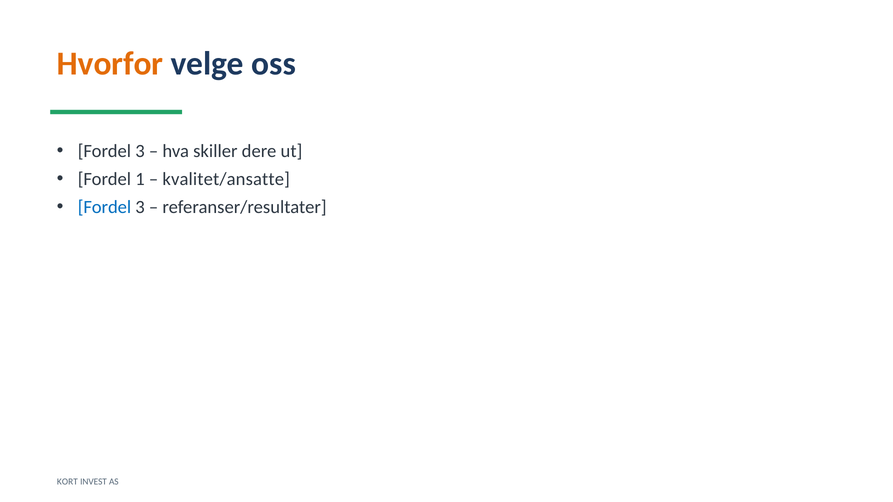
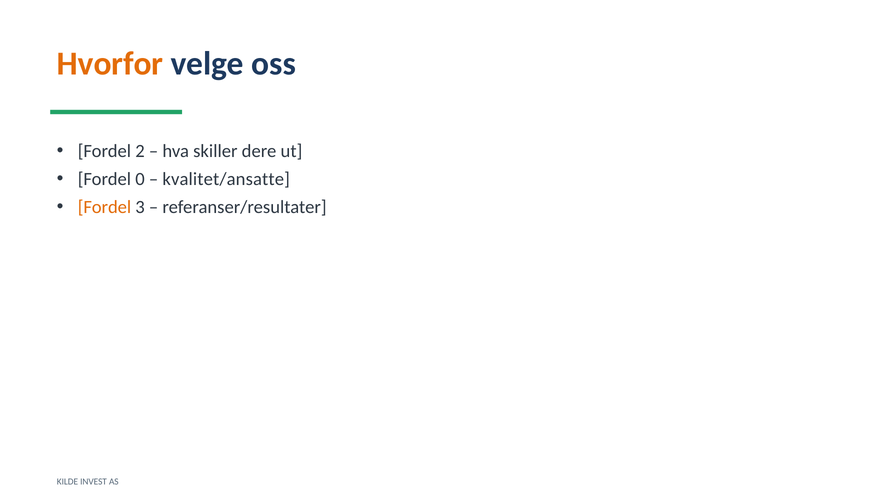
3 at (140, 151): 3 -> 2
1: 1 -> 0
Fordel at (104, 207) colour: blue -> orange
KORT: KORT -> KILDE
